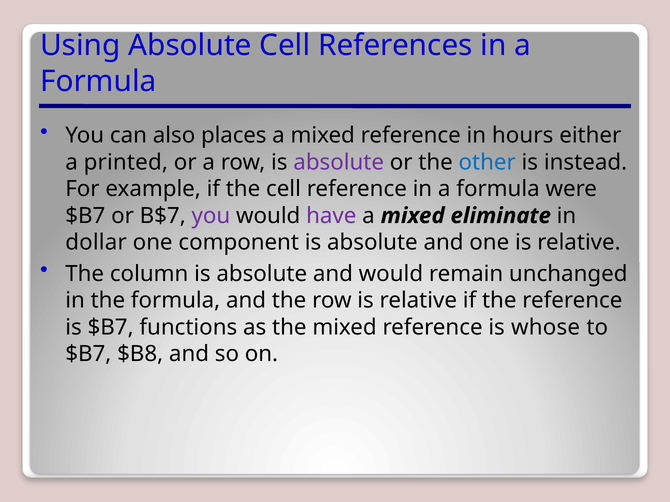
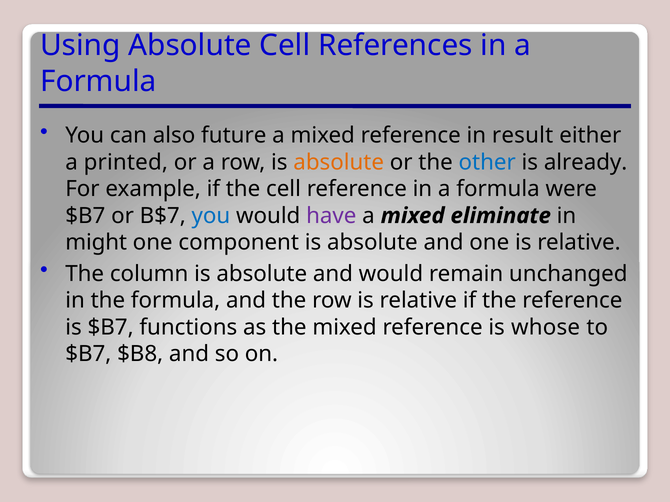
places: places -> future
hours: hours -> result
absolute at (339, 162) colour: purple -> orange
instead: instead -> already
you at (211, 216) colour: purple -> blue
dollar: dollar -> might
